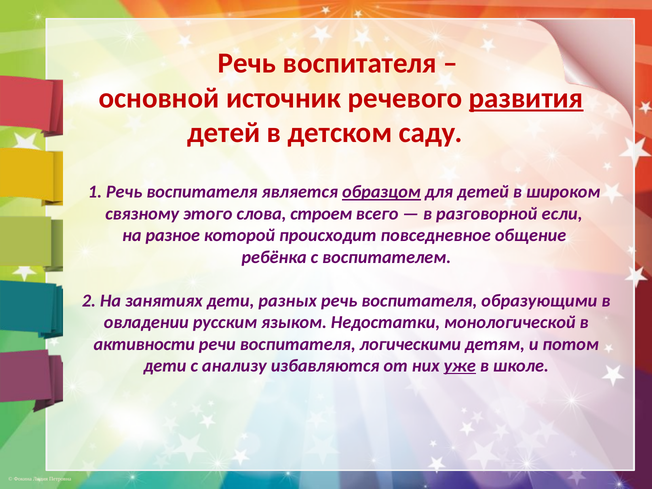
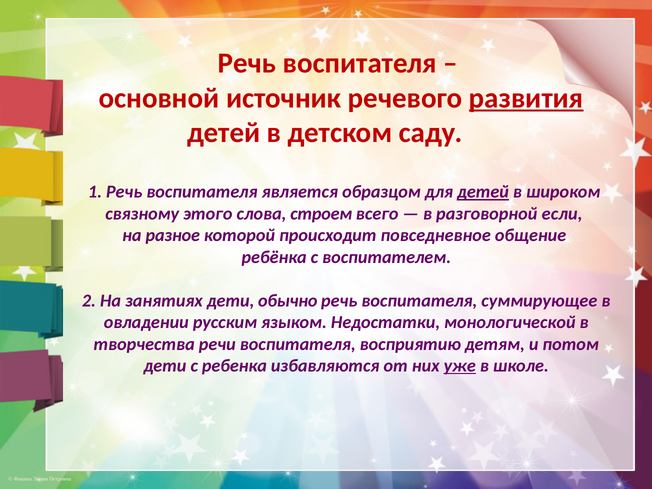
образцом underline: present -> none
детей at (483, 192) underline: none -> present
разных: разных -> обычно
образующими: образующими -> суммирующее
активности: активности -> творчества
логическими: логическими -> восприятию
анализу: анализу -> ребенка
